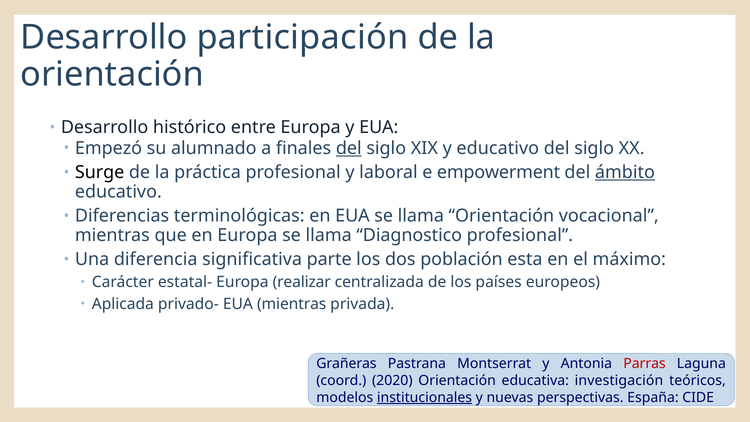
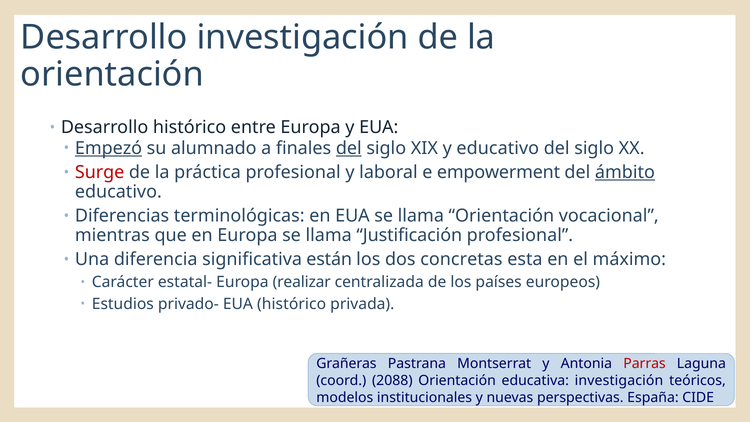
Desarrollo participación: participación -> investigación
Empezó underline: none -> present
Surge colour: black -> red
Diagnostico: Diagnostico -> Justificación
parte: parte -> están
población: población -> concretas
Aplicada: Aplicada -> Estudios
EUA mientras: mientras -> histórico
2020: 2020 -> 2088
institucionales underline: present -> none
